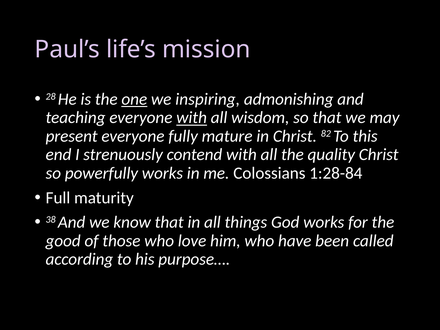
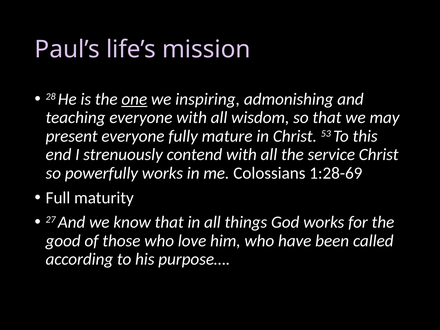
with at (192, 118) underline: present -> none
82: 82 -> 53
quality: quality -> service
1:28-84: 1:28-84 -> 1:28-69
38: 38 -> 27
